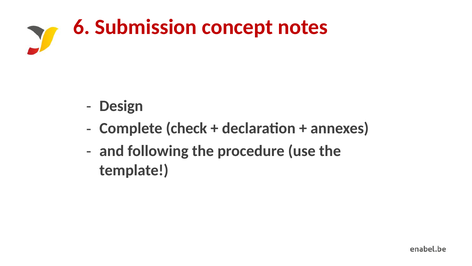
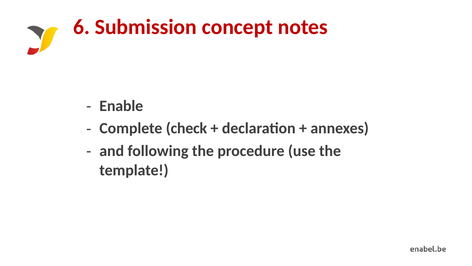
Design: Design -> Enable
